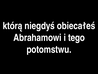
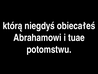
tego: tego -> tuae
